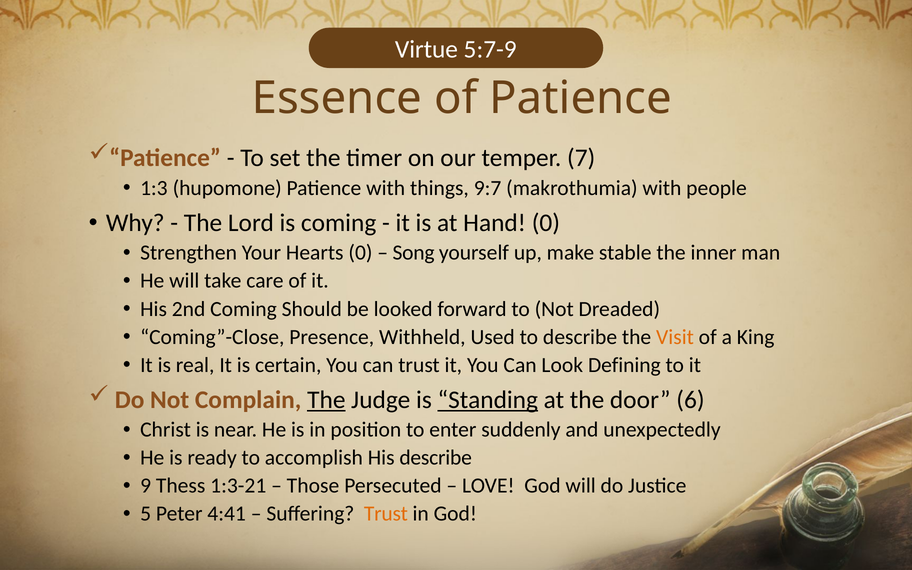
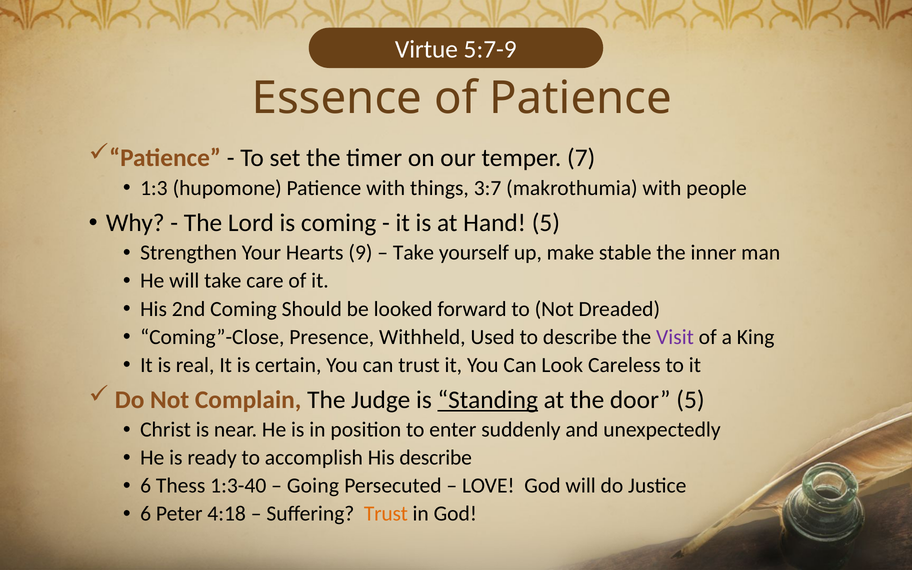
9:7: 9:7 -> 3:7
Hand 0: 0 -> 5
Hearts 0: 0 -> 9
Song at (414, 253): Song -> Take
Visit colour: orange -> purple
Defining: Defining -> Careless
The at (326, 400) underline: present -> none
door 6: 6 -> 5
9 at (146, 486): 9 -> 6
1:3-21: 1:3-21 -> 1:3-40
Those: Those -> Going
5 at (146, 514): 5 -> 6
4:41: 4:41 -> 4:18
